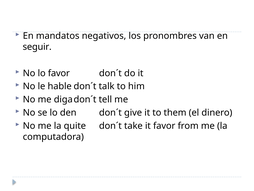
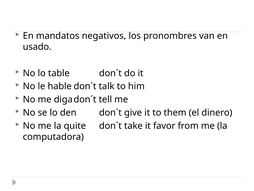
seguir: seguir -> usado
lo favor: favor -> table
